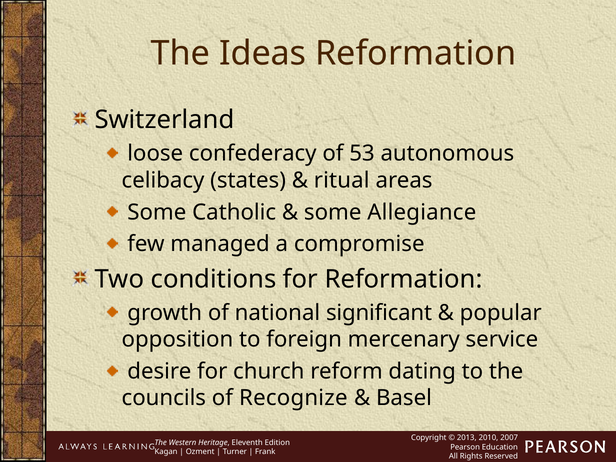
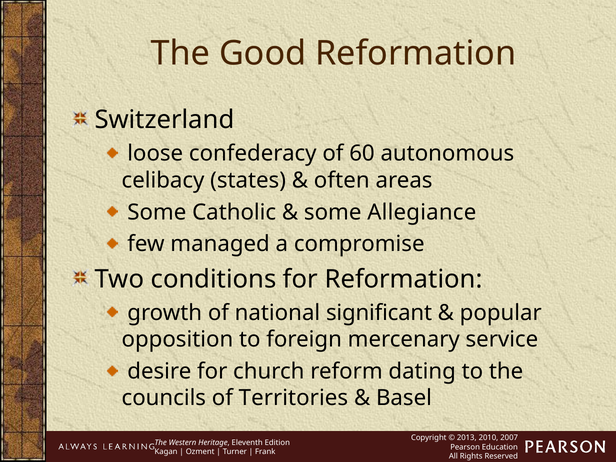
Ideas: Ideas -> Good
53: 53 -> 60
ritual: ritual -> often
Recognize: Recognize -> Territories
